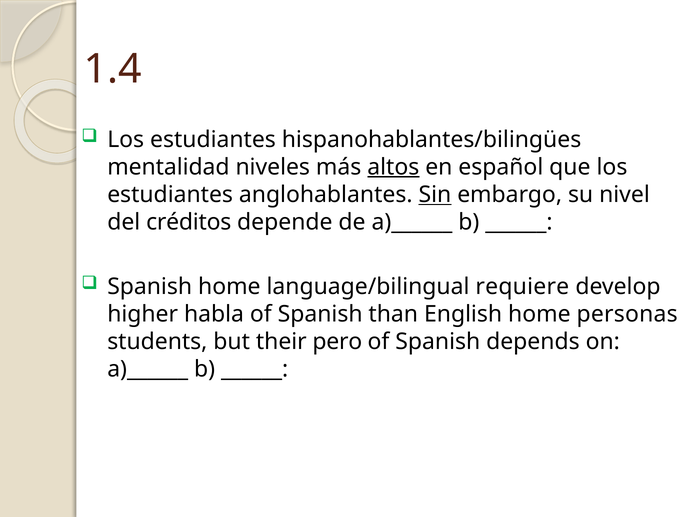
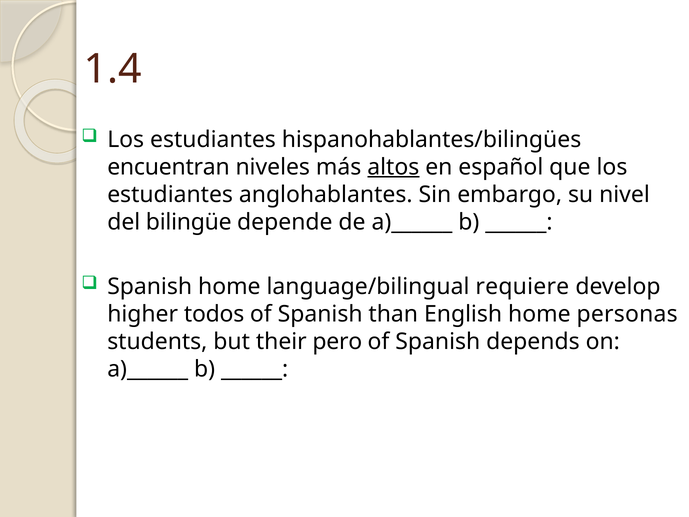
mentalidad: mentalidad -> encuentran
Sin underline: present -> none
créditos: créditos -> bilingüe
habla: habla -> todos
